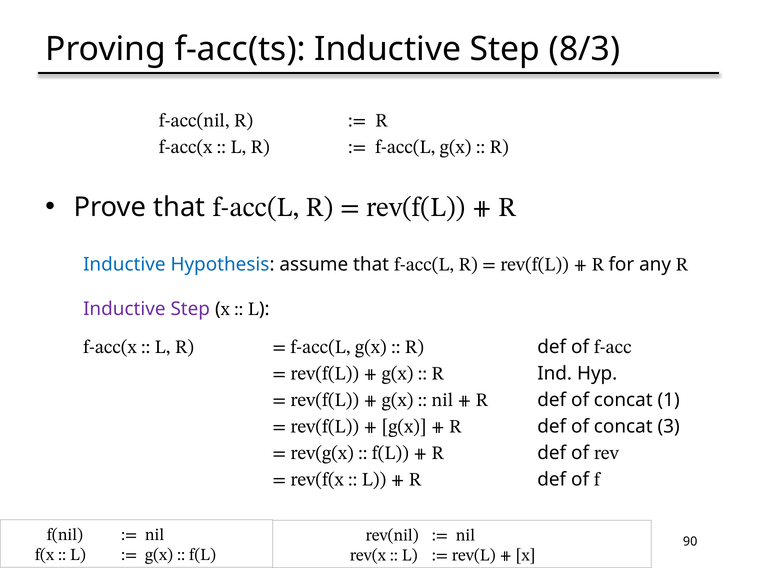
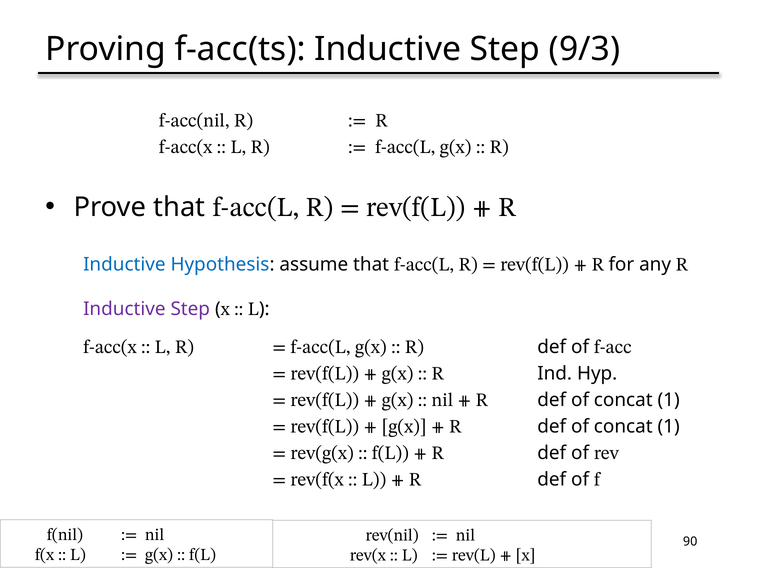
8/3: 8/3 -> 9/3
3 at (669, 426): 3 -> 1
